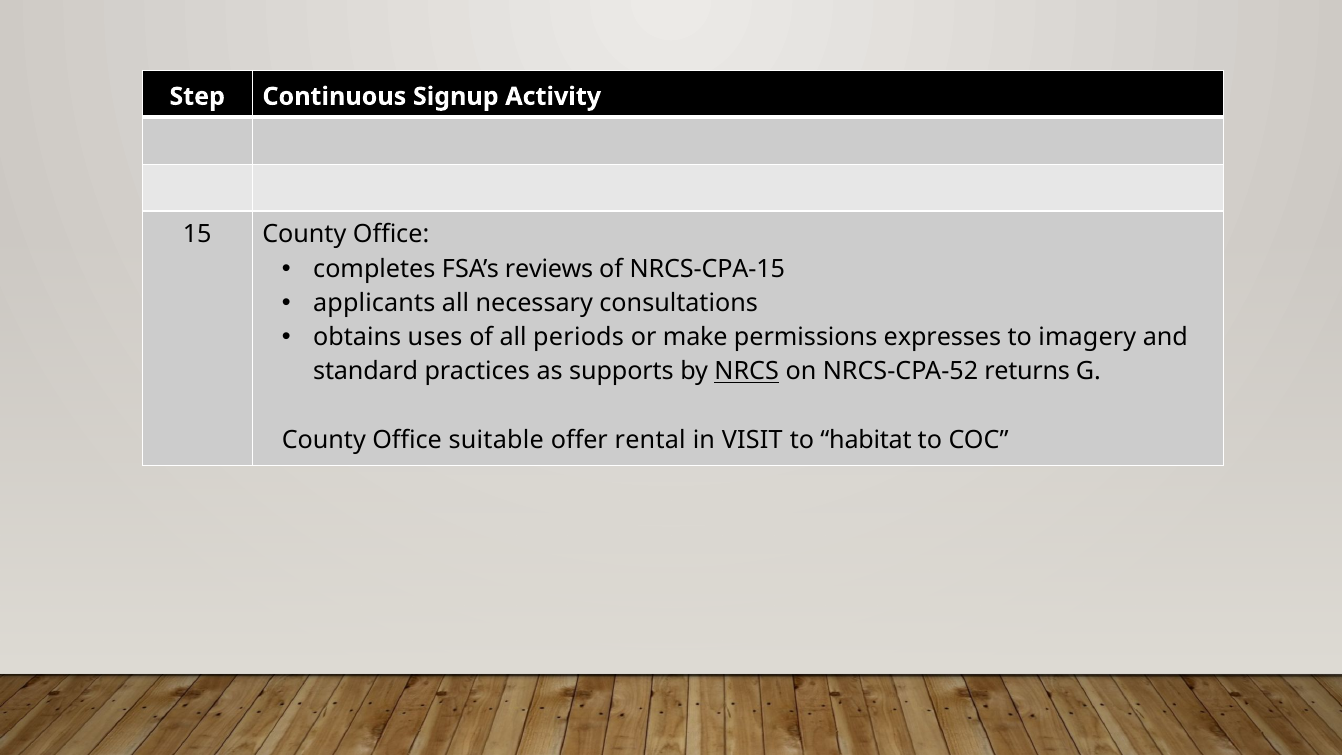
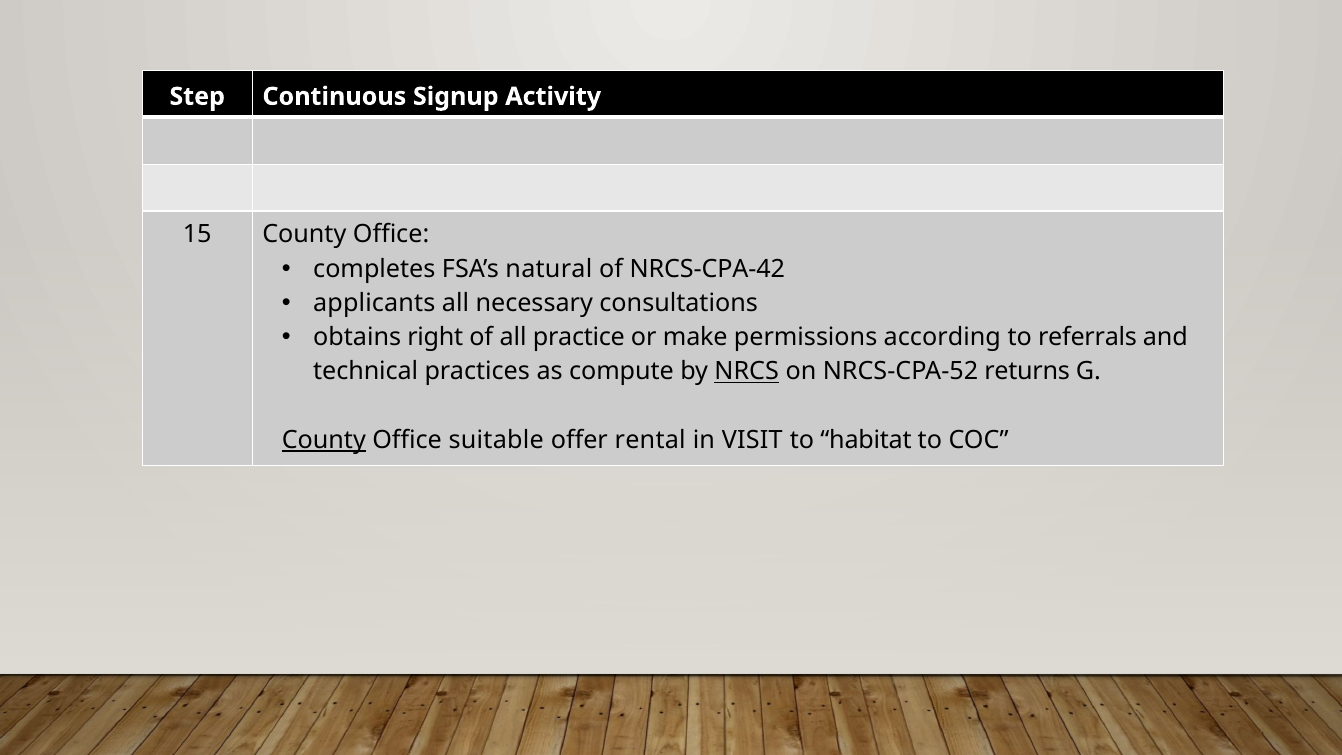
reviews: reviews -> natural
NRCS-CPA-15: NRCS-CPA-15 -> NRCS-CPA-42
uses: uses -> right
periods: periods -> practice
expresses: expresses -> according
imagery: imagery -> referrals
standard: standard -> technical
supports: supports -> compute
County at (324, 440) underline: none -> present
